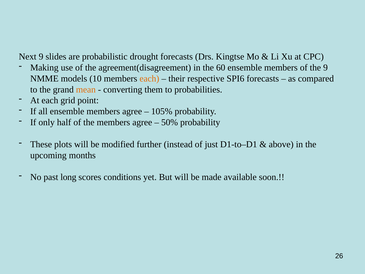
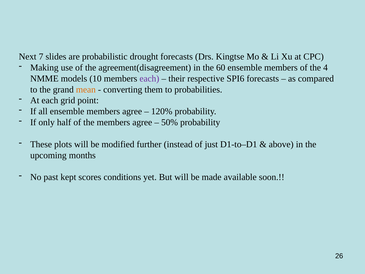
Next 9: 9 -> 7
the 9: 9 -> 4
each at (149, 78) colour: orange -> purple
105%: 105% -> 120%
long: long -> kept
